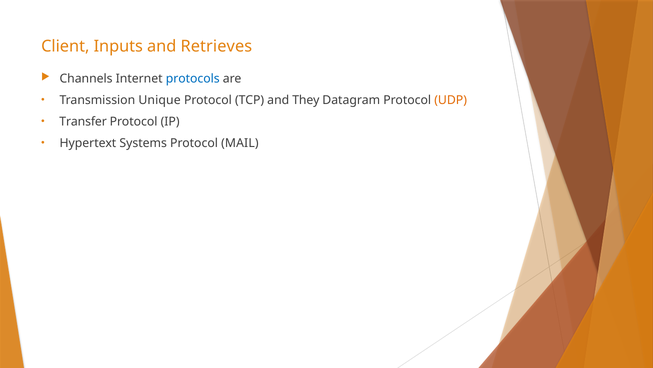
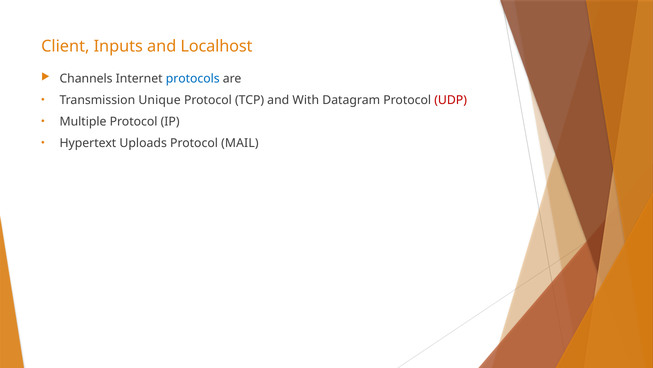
Retrieves: Retrieves -> Localhost
They: They -> With
UDP colour: orange -> red
Transfer: Transfer -> Multiple
Systems: Systems -> Uploads
